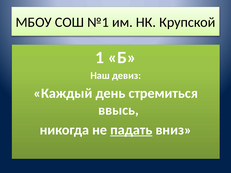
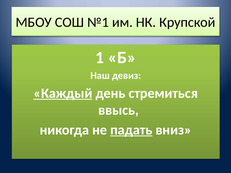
Каждый underline: none -> present
